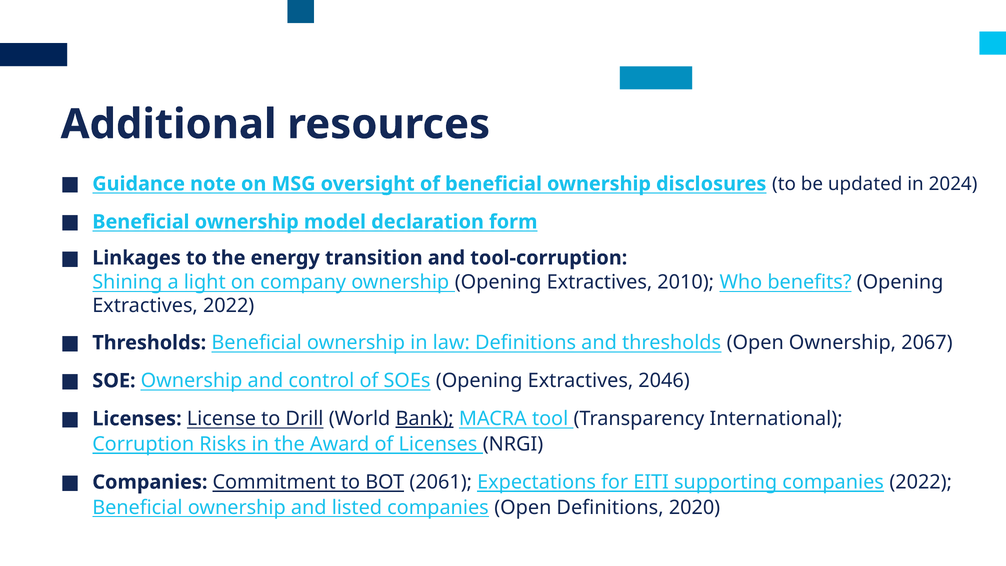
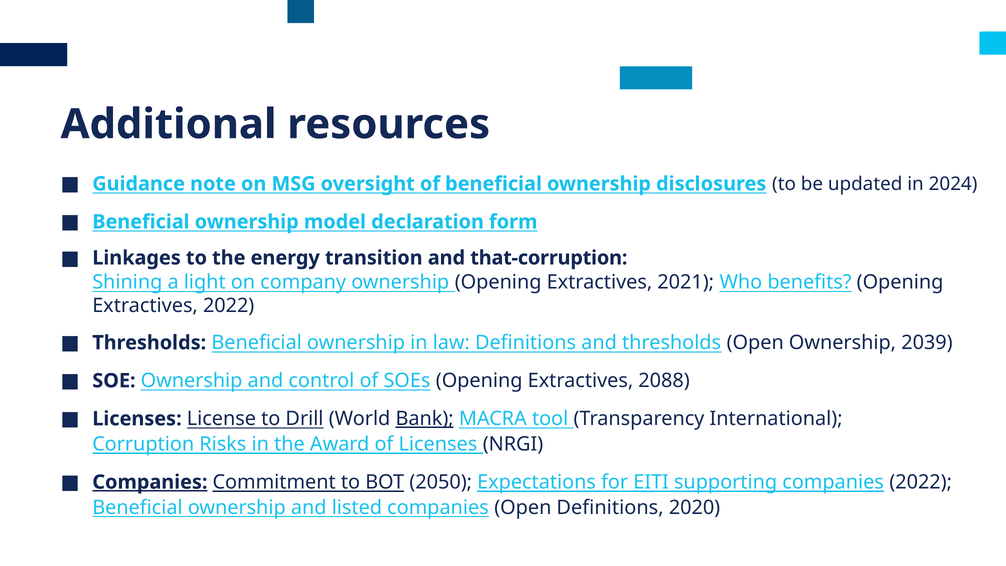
tool-corruption: tool-corruption -> that-corruption
2010: 2010 -> 2021
2067: 2067 -> 2039
2046: 2046 -> 2088
Companies at (150, 482) underline: none -> present
2061: 2061 -> 2050
